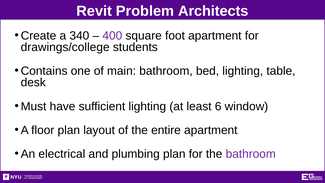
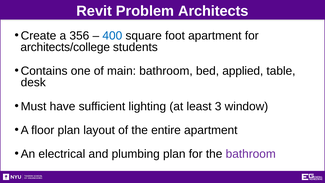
340: 340 -> 356
400 colour: purple -> blue
drawings/college: drawings/college -> architects/college
bed lighting: lighting -> applied
6: 6 -> 3
